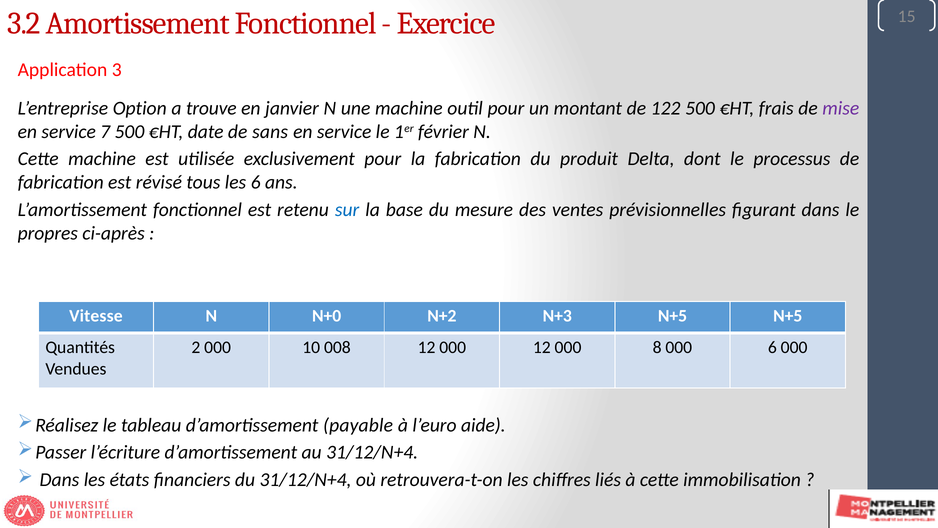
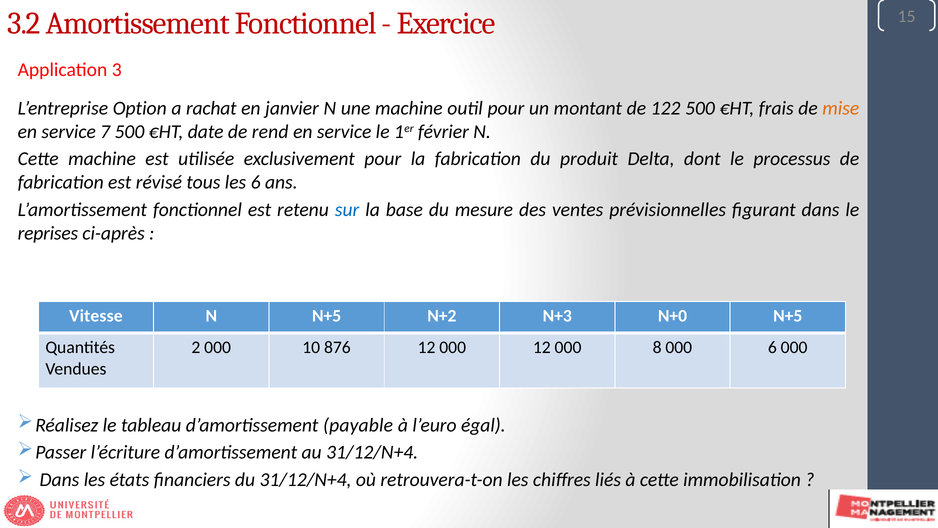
trouve: trouve -> rachat
mise colour: purple -> orange
sans: sans -> rend
propres: propres -> reprises
N N+0: N+0 -> N+5
N+3 N+5: N+5 -> N+0
008: 008 -> 876
aide: aide -> égal
